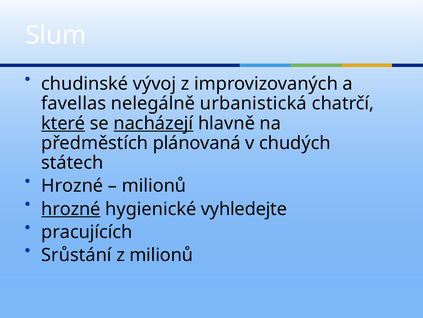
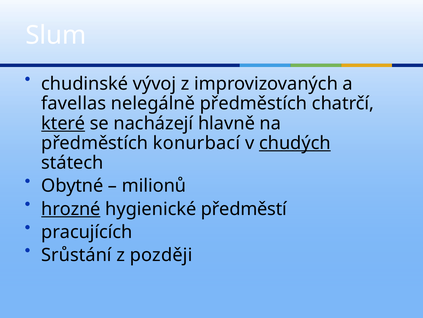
nelegálně urbanistická: urbanistická -> předměstích
nacházejí underline: present -> none
plánovaná: plánovaná -> konurbací
chudých underline: none -> present
Hrozné at (72, 186): Hrozné -> Obytné
vyhledejte: vyhledejte -> předměstí
z milionů: milionů -> později
